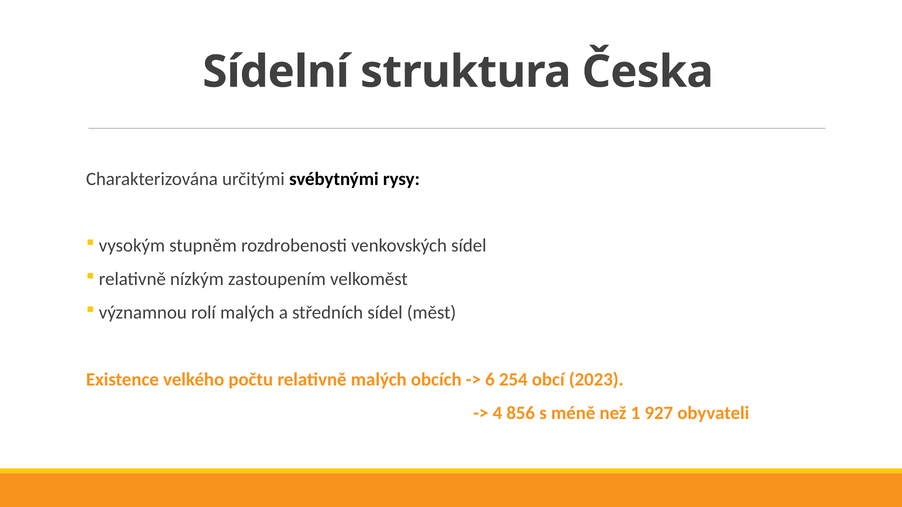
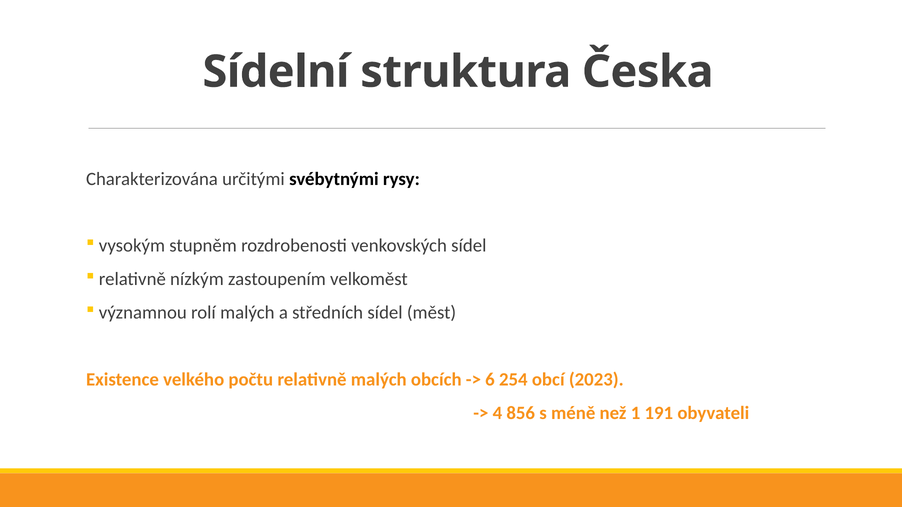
927: 927 -> 191
